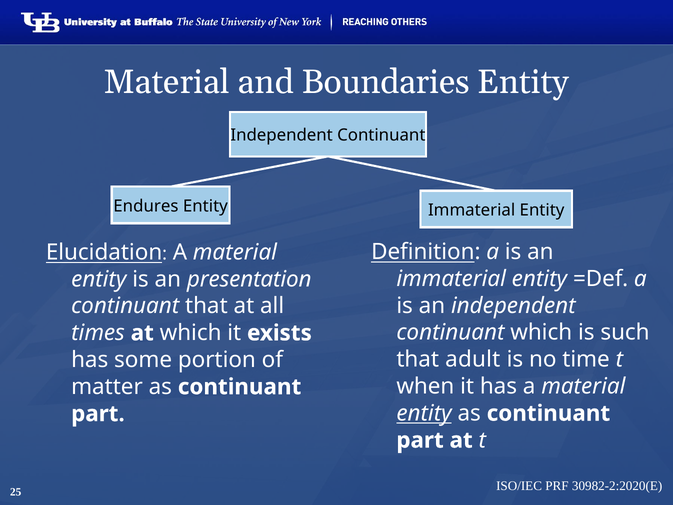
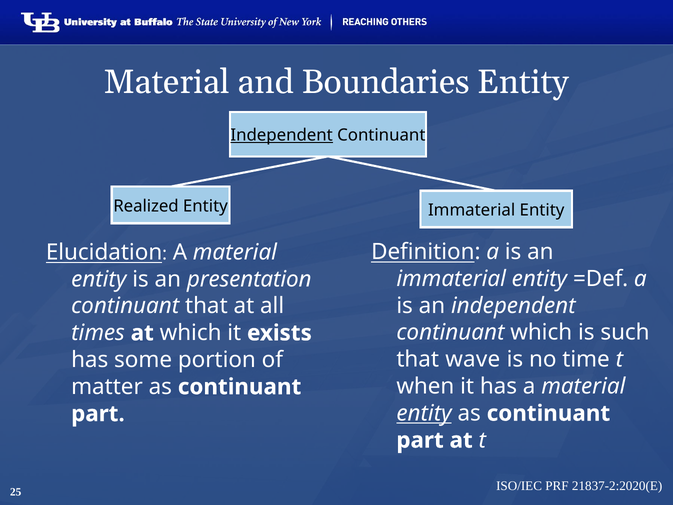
Independent at (282, 135) underline: none -> present
Endures: Endures -> Realized
adult: adult -> wave
30982-2:2020(E: 30982-2:2020(E -> 21837-2:2020(E
